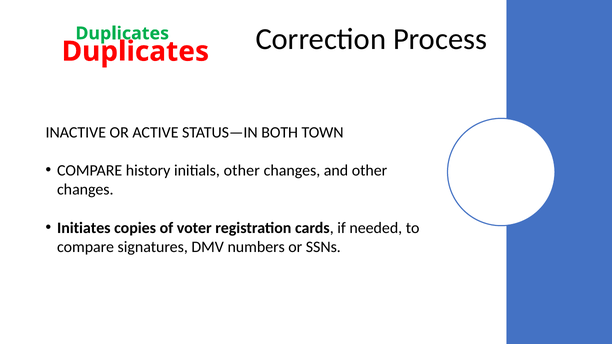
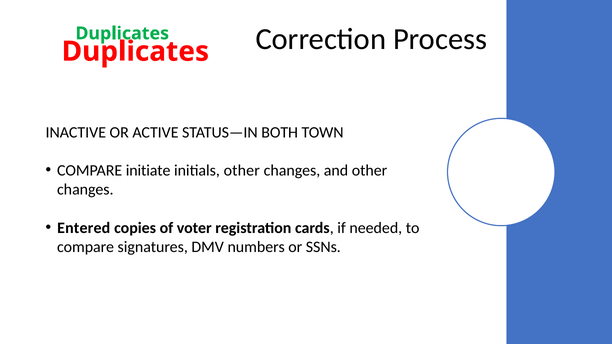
history: history -> initiate
Initiates: Initiates -> Entered
